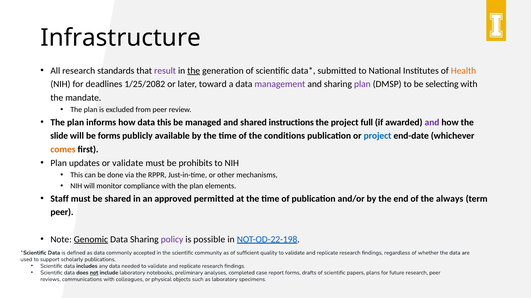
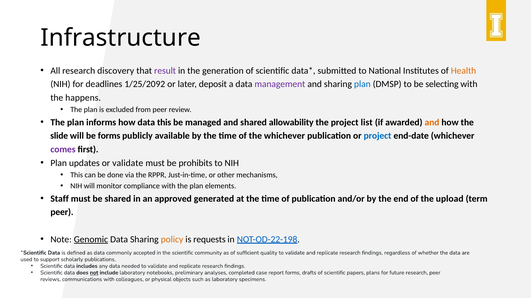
standards: standards -> discovery
the at (194, 71) underline: present -> none
1/25/2082: 1/25/2082 -> 1/25/2092
toward: toward -> deposit
plan at (362, 84) colour: purple -> blue
mandate: mandate -> happens
instructions: instructions -> allowability
full: full -> list
and at (432, 123) colour: purple -> orange
the conditions: conditions -> whichever
comes colour: orange -> purple
permitted: permitted -> generated
always: always -> upload
policy colour: purple -> orange
possible: possible -> requests
